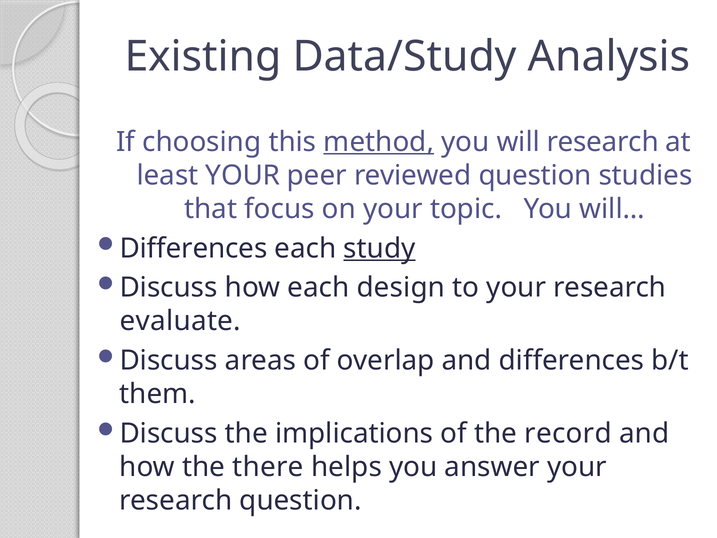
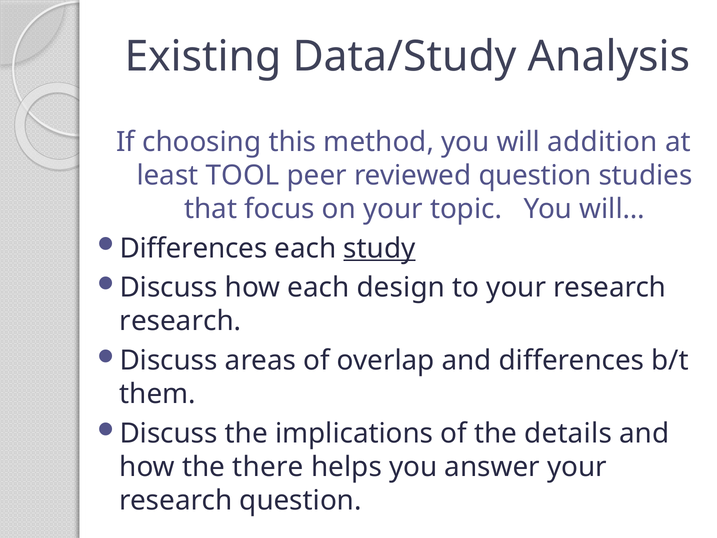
method underline: present -> none
will research: research -> addition
least YOUR: YOUR -> TOOL
evaluate at (180, 321): evaluate -> research
record: record -> details
